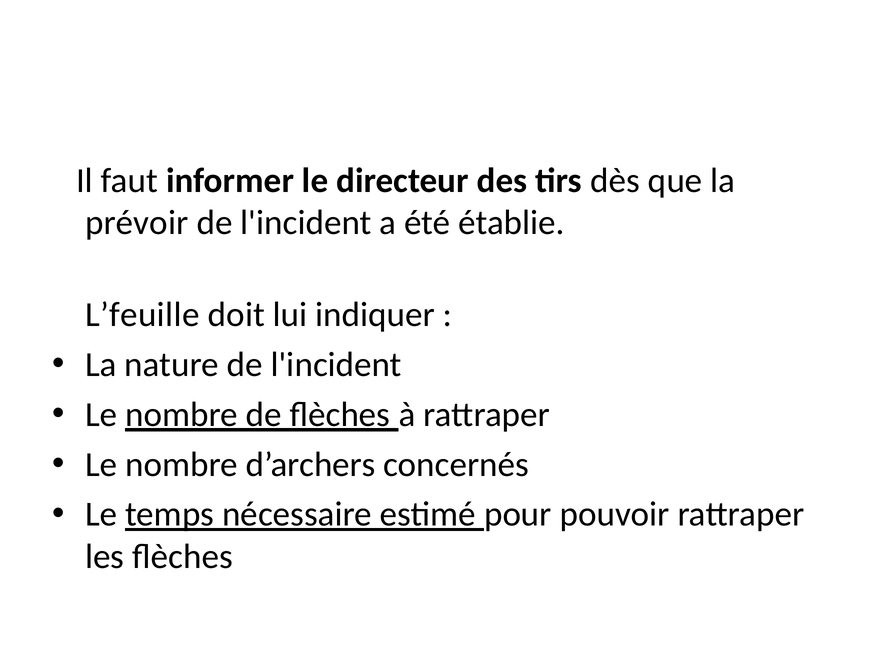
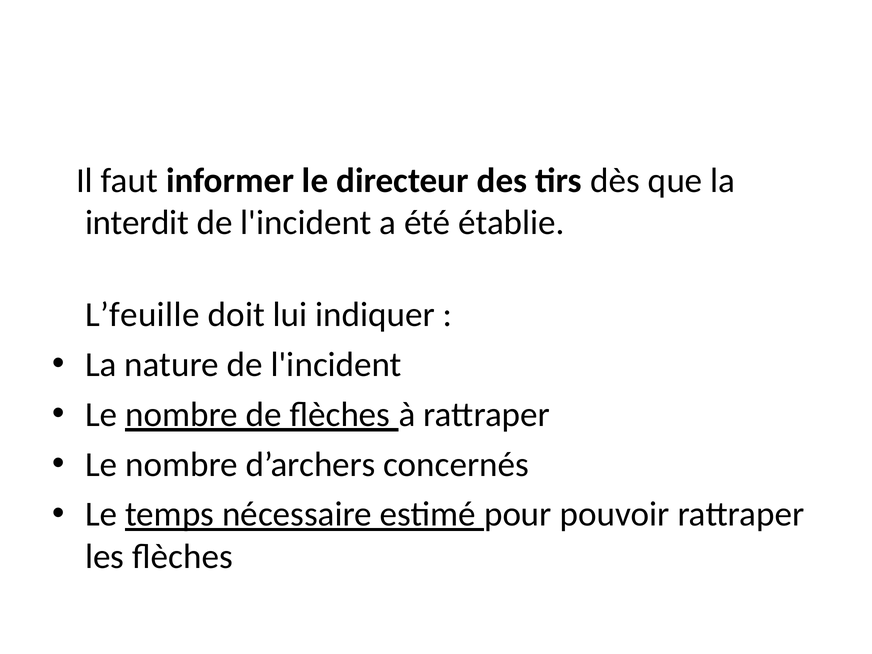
prévoir: prévoir -> interdit
